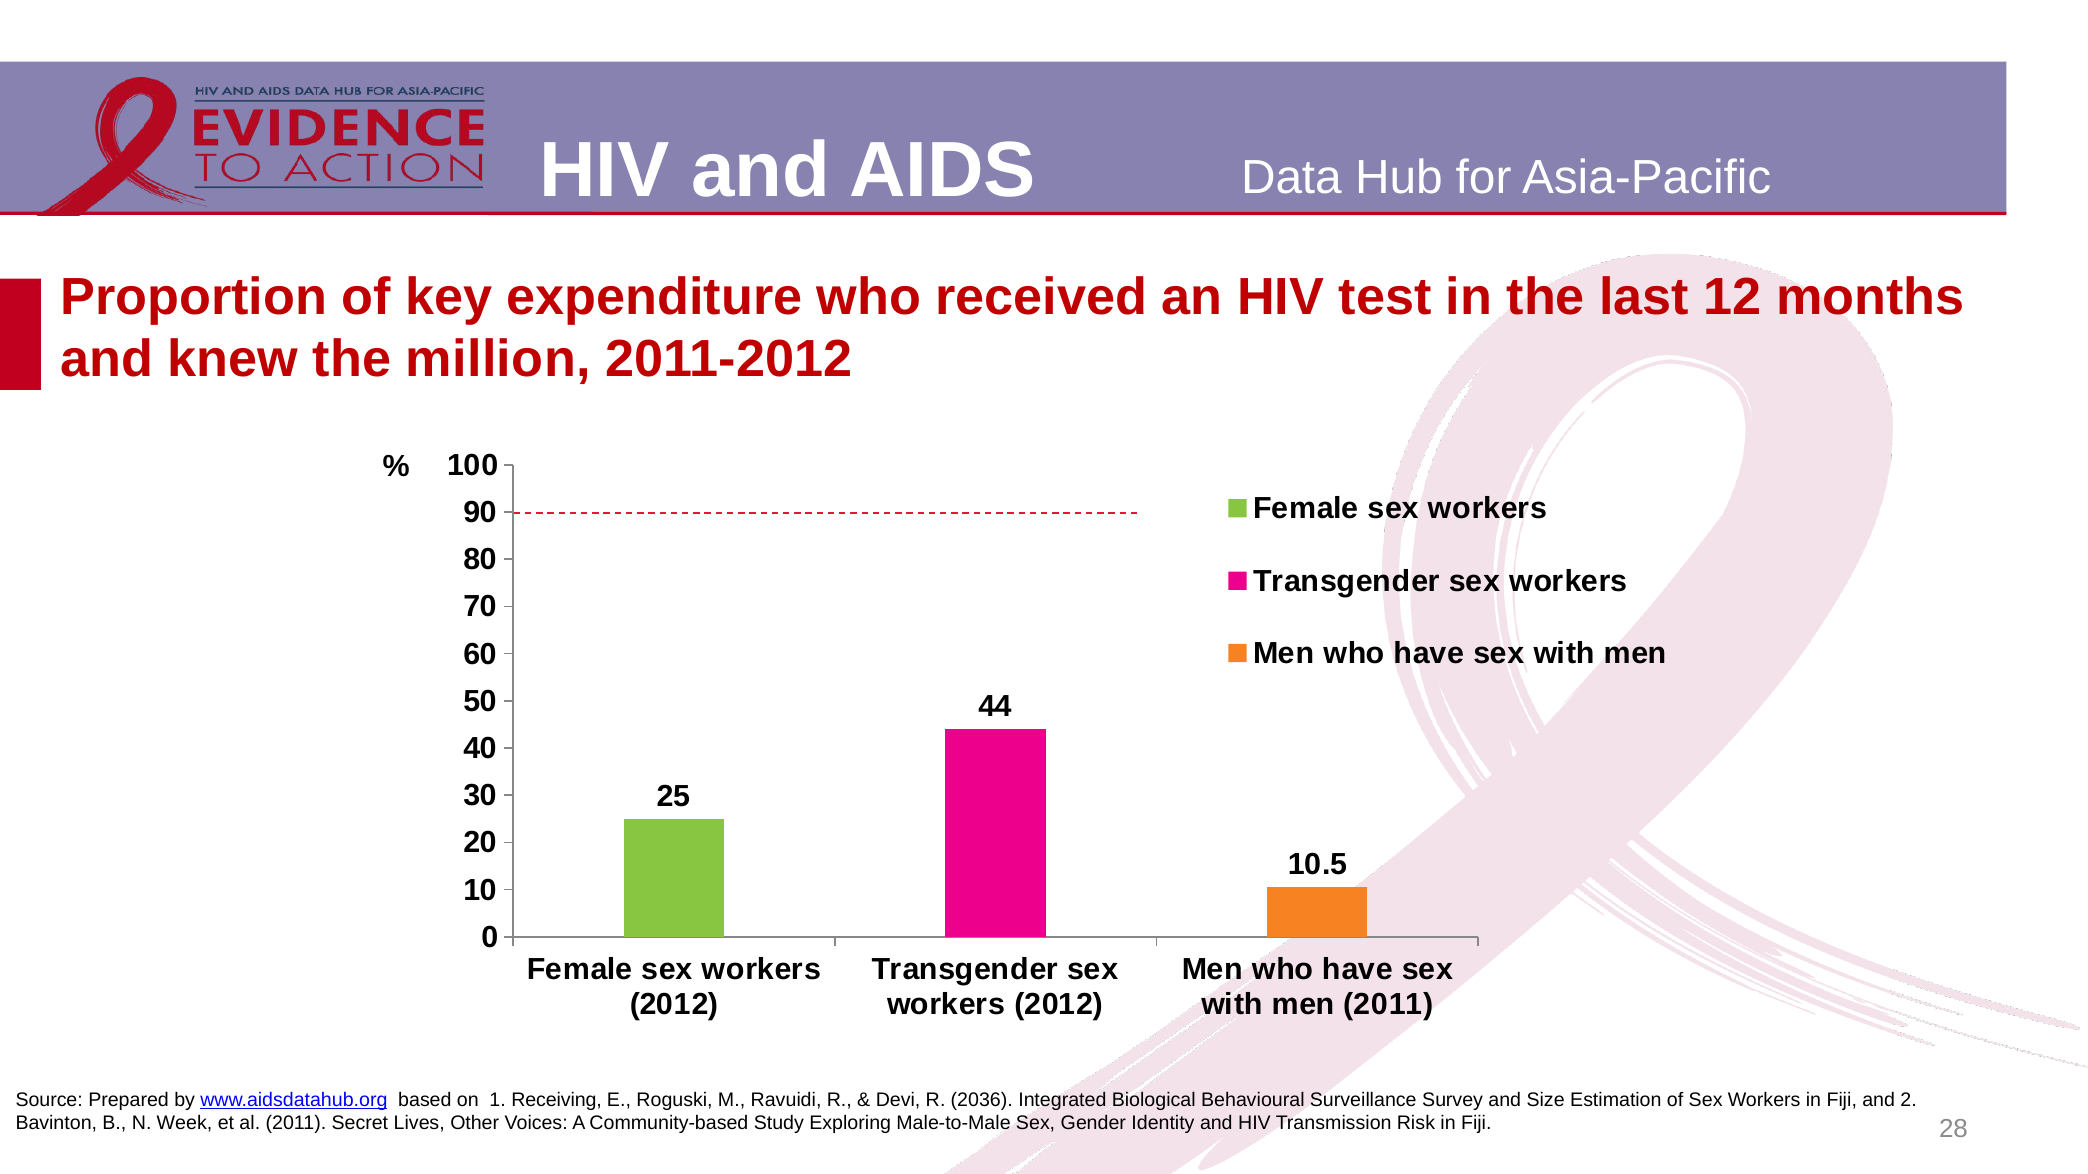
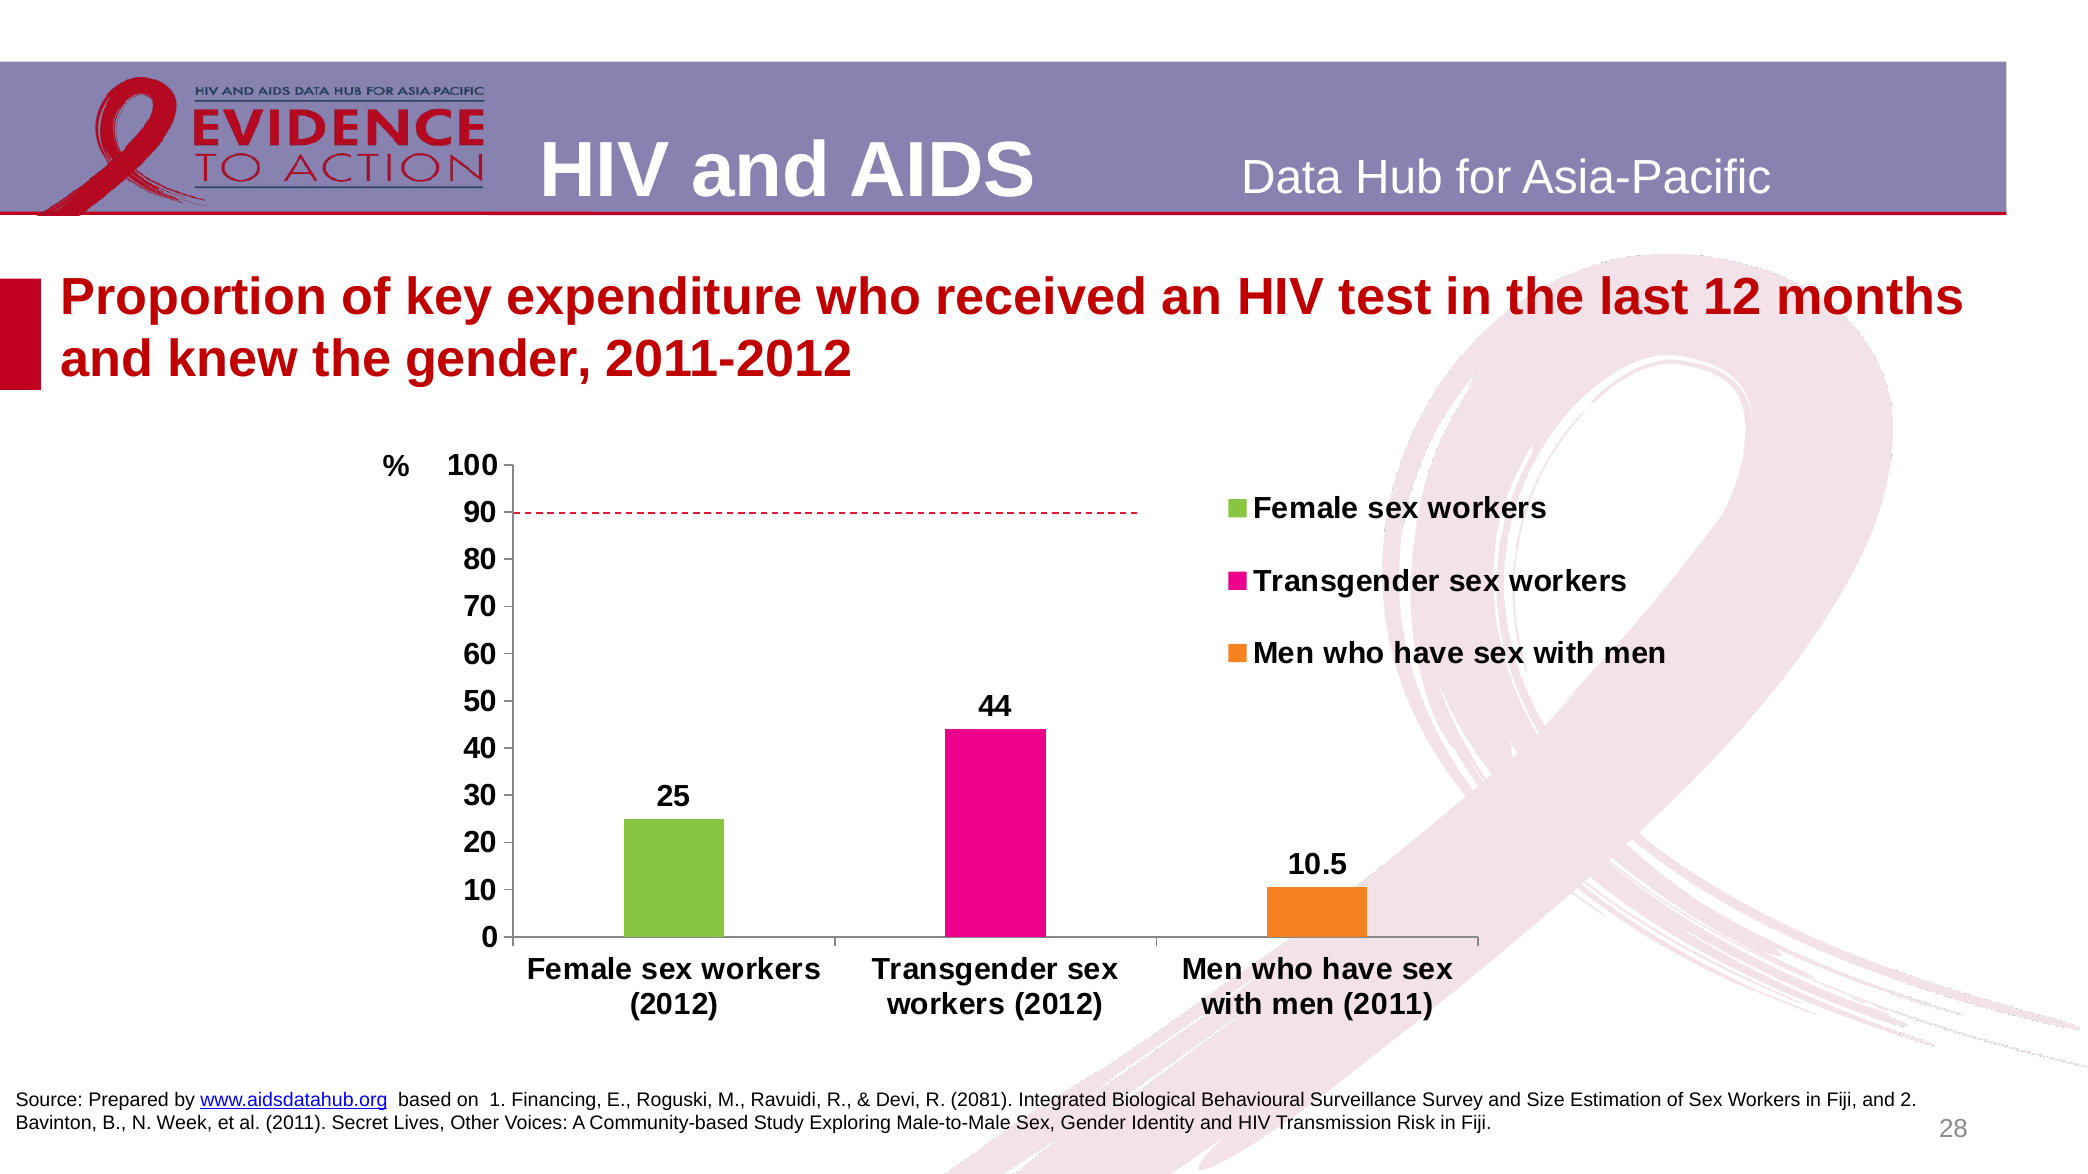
the million: million -> gender
Receiving: Receiving -> Financing
2036: 2036 -> 2081
